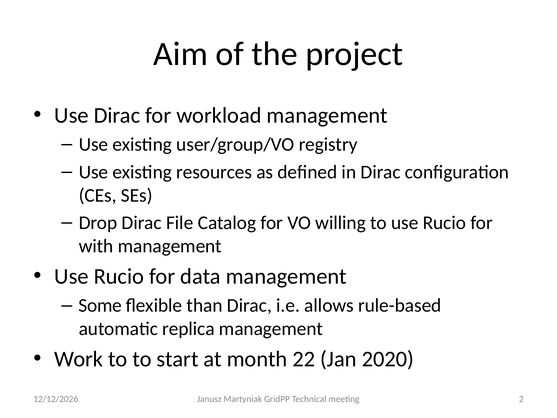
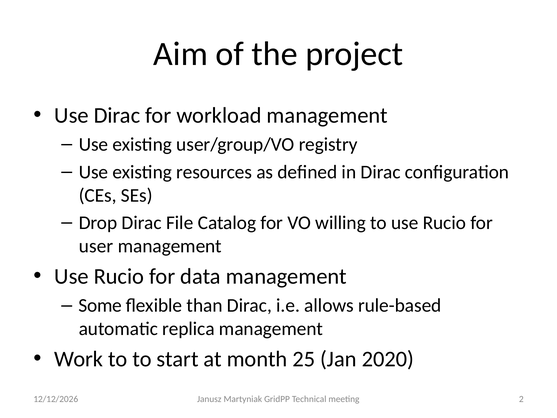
with: with -> user
22: 22 -> 25
